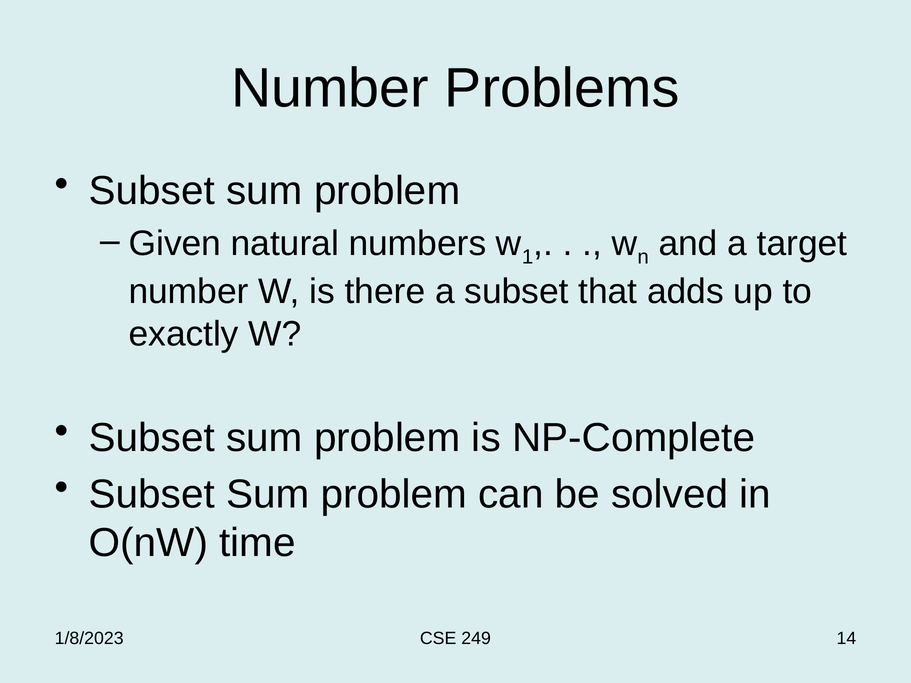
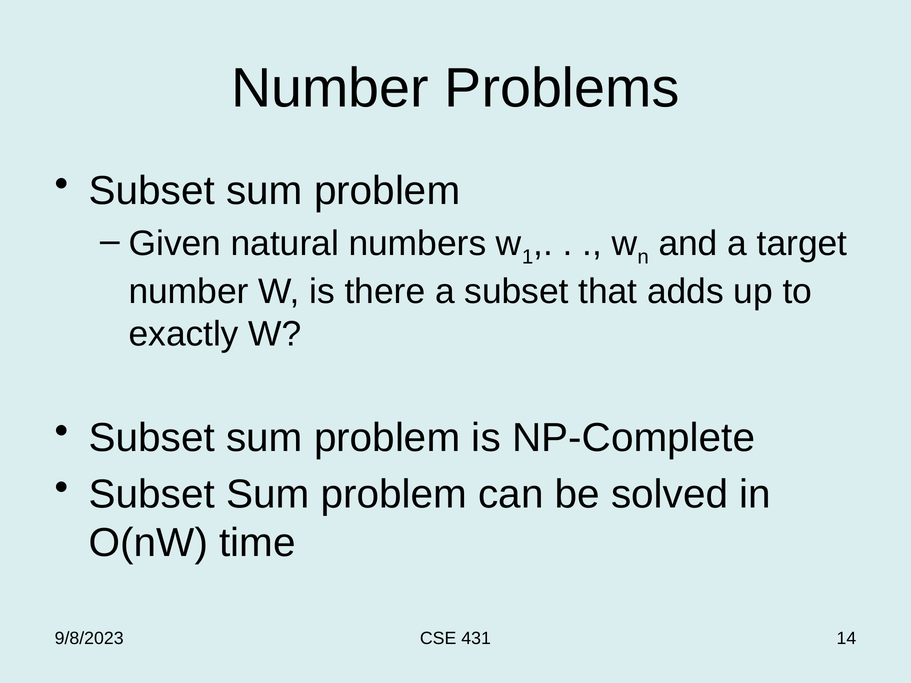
1/8/2023: 1/8/2023 -> 9/8/2023
249: 249 -> 431
